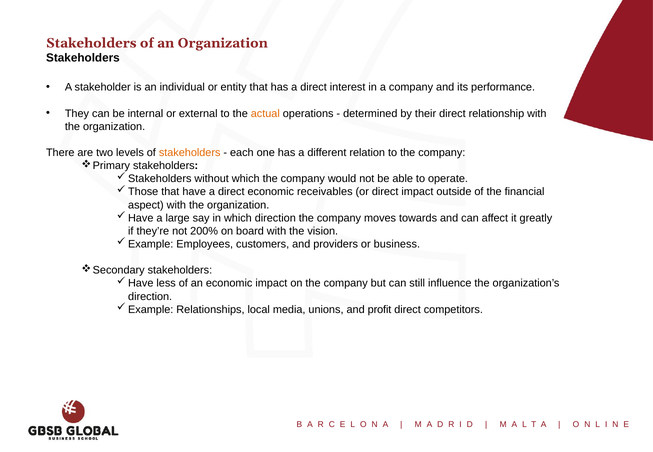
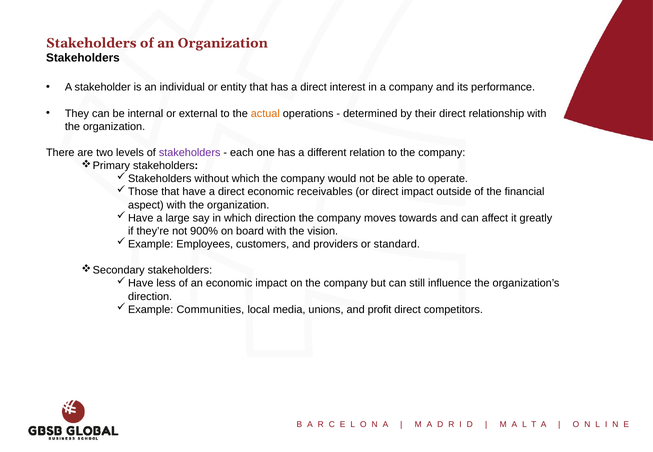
stakeholders at (190, 153) colour: orange -> purple
200%: 200% -> 900%
business: business -> standard
Relationships: Relationships -> Communities
